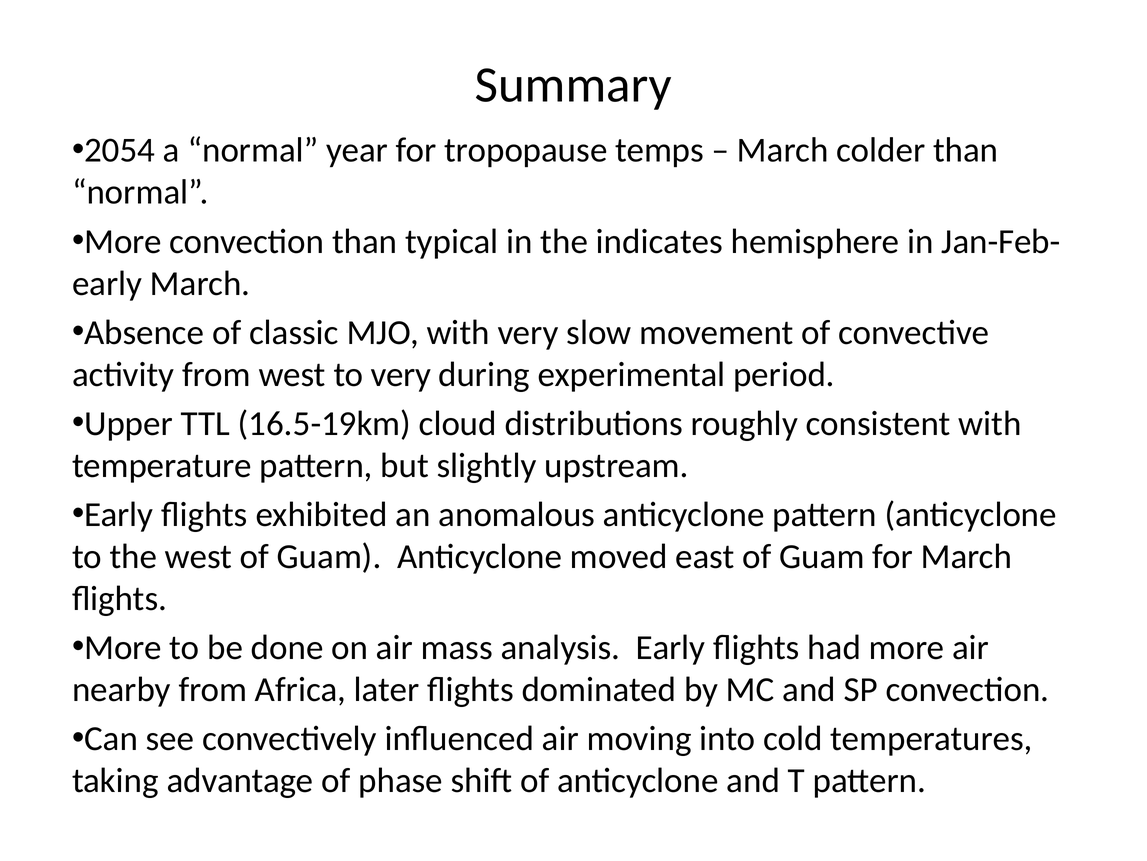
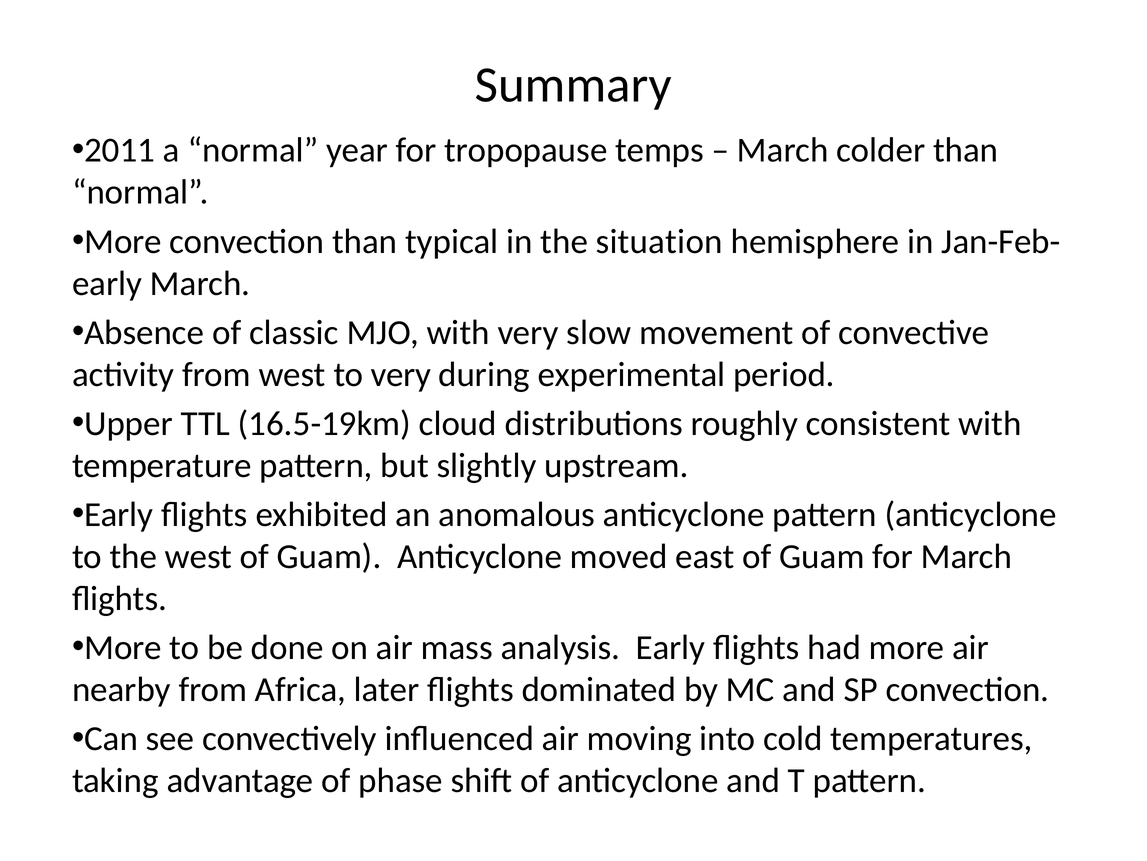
2054: 2054 -> 2011
indicates: indicates -> situation
